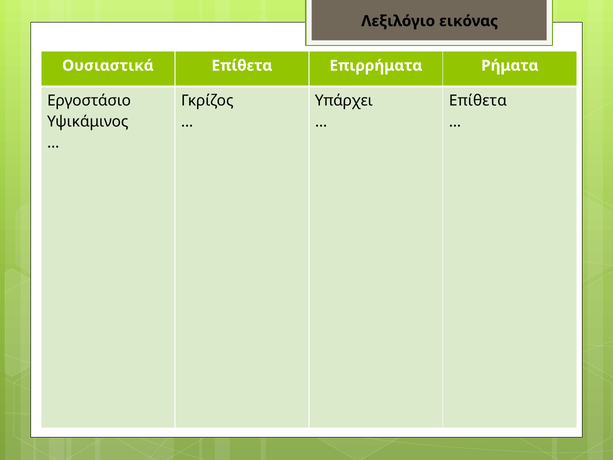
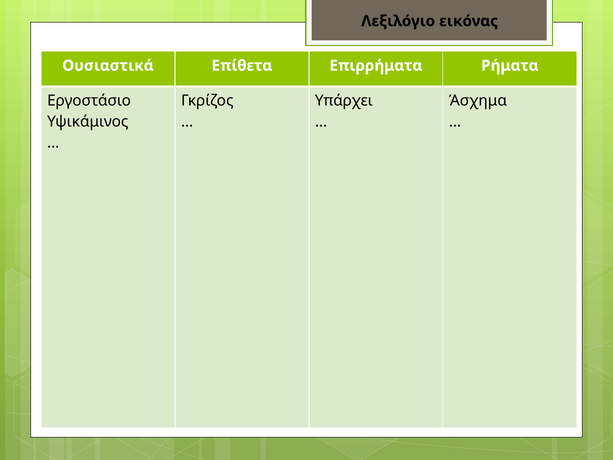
Επίθετα at (478, 101): Επίθετα -> Άσχημα
